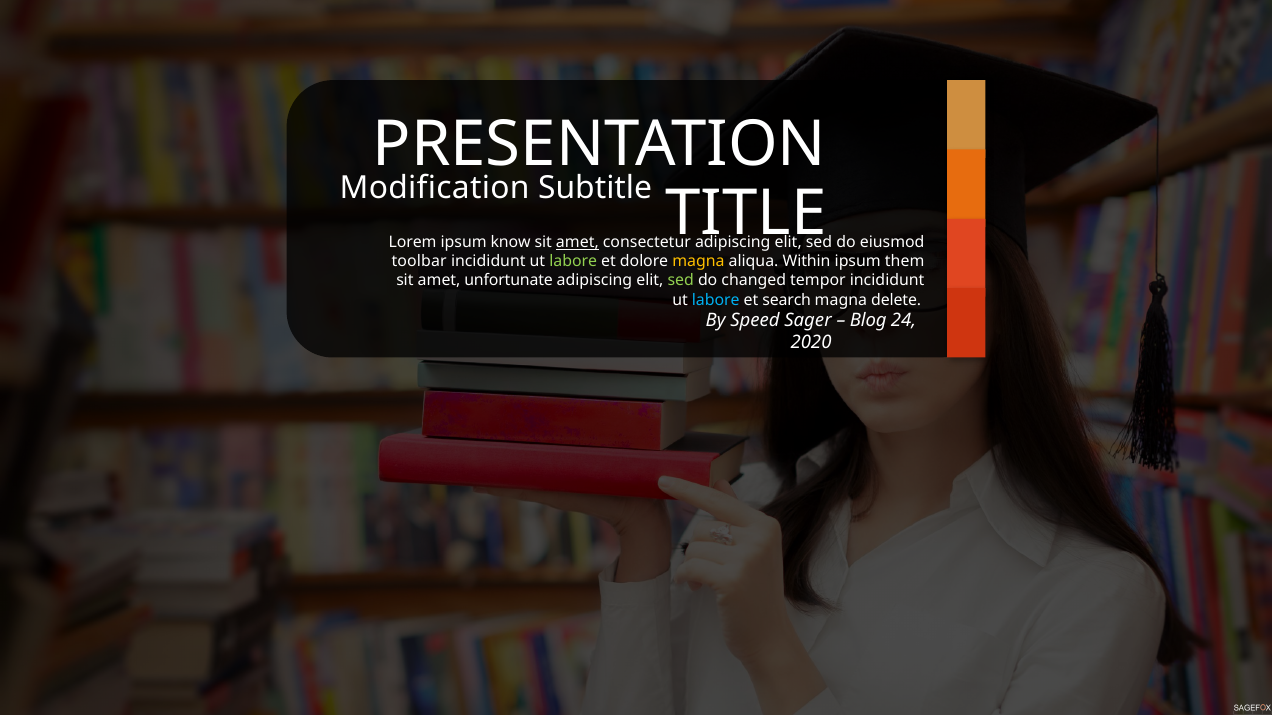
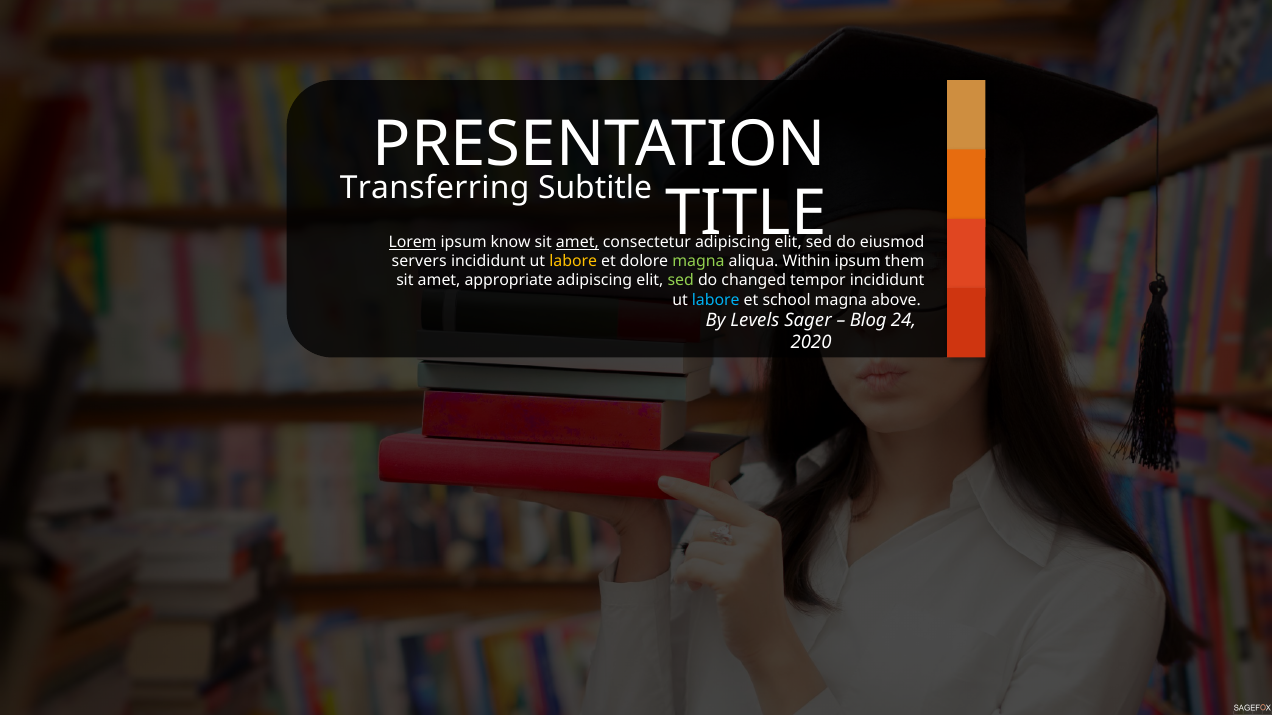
Modification: Modification -> Transferring
Lorem underline: none -> present
toolbar: toolbar -> servers
labore at (573, 262) colour: light green -> yellow
magna at (698, 262) colour: yellow -> light green
unfortunate: unfortunate -> appropriate
search: search -> school
delete: delete -> above
Speed: Speed -> Levels
